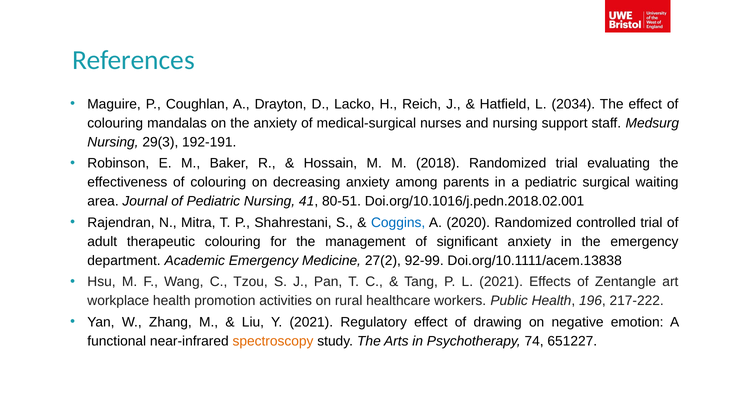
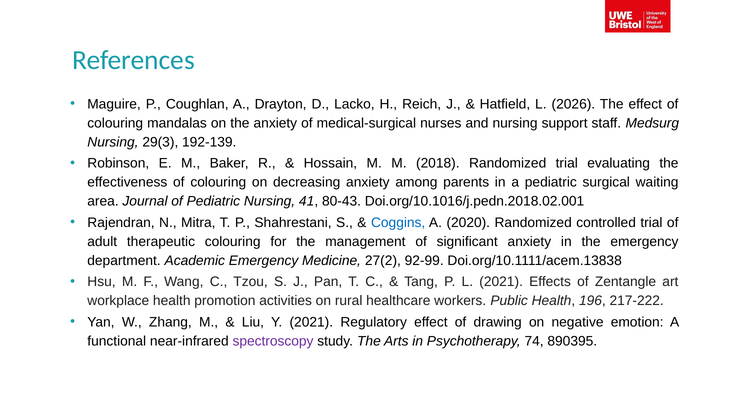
2034: 2034 -> 2026
192-191: 192-191 -> 192-139
80-51: 80-51 -> 80-43
spectroscopy colour: orange -> purple
651227: 651227 -> 890395
